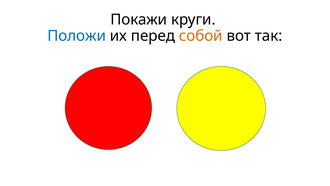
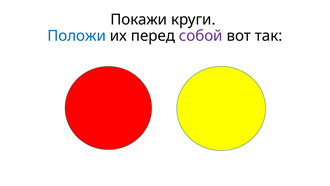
собой colour: orange -> purple
